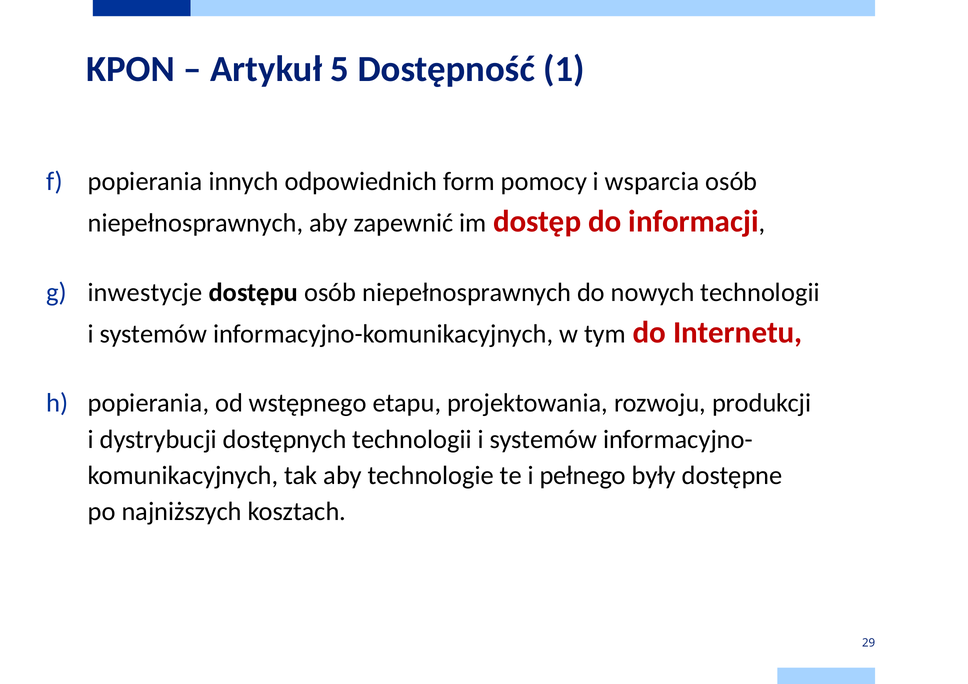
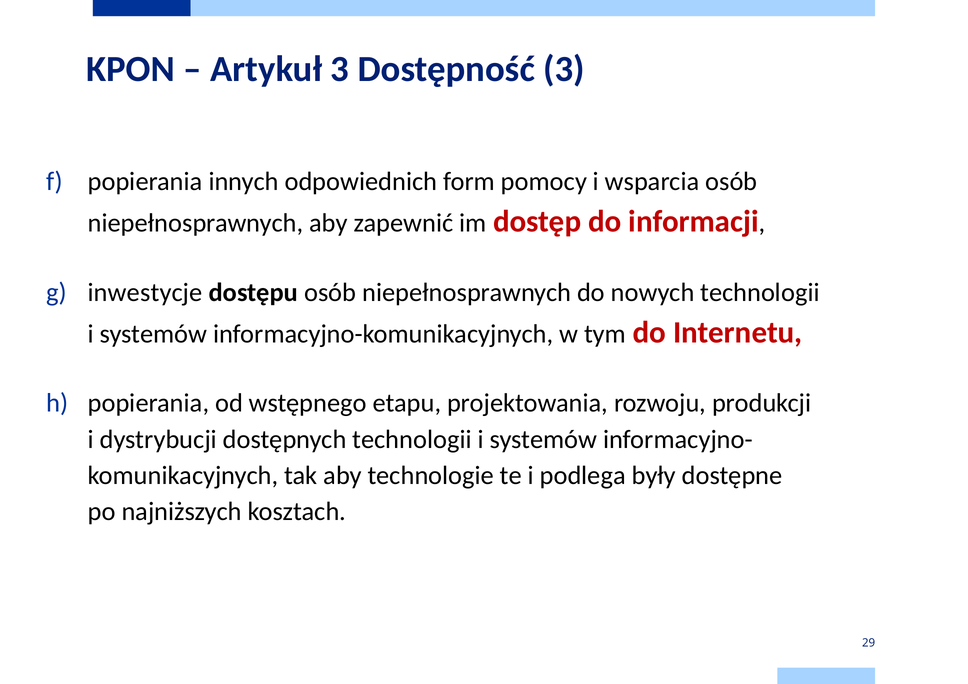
Artykuł 5: 5 -> 3
Dostępność 1: 1 -> 3
pełnego: pełnego -> podlega
